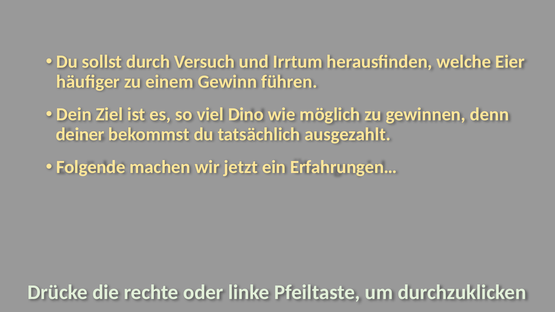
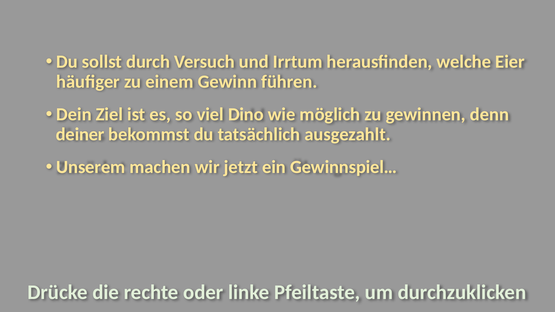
Folgende: Folgende -> Unserem
Erfahrungen…: Erfahrungen… -> Gewinnspiel…
